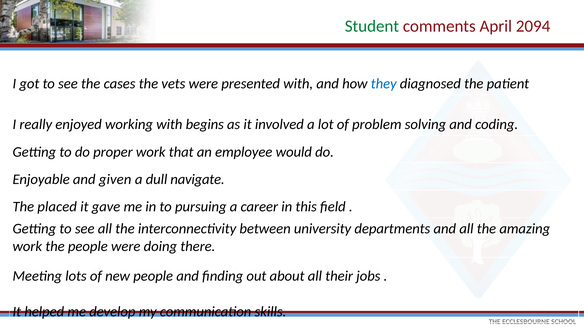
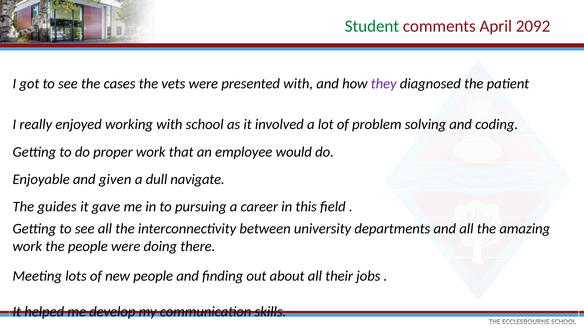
2094: 2094 -> 2092
they colour: blue -> purple
with begins: begins -> school
placed: placed -> guides
